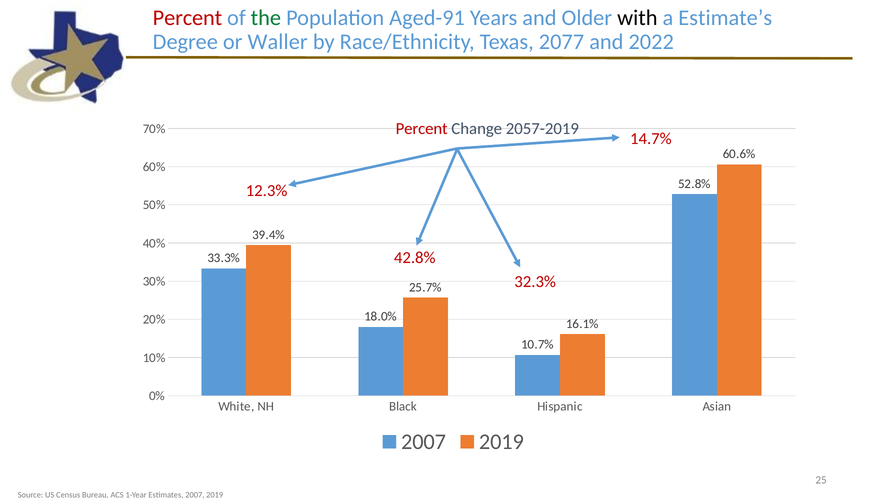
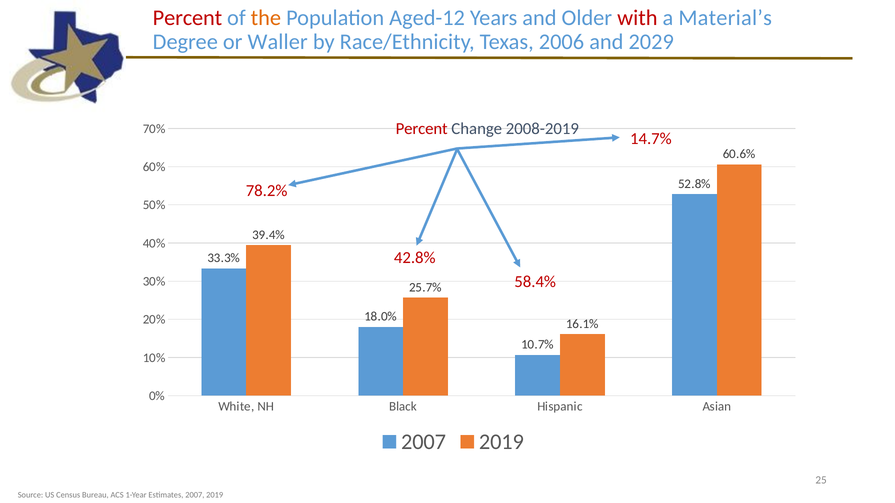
the colour: green -> orange
Aged-91: Aged-91 -> Aged-12
with colour: black -> red
Estimate’s: Estimate’s -> Material’s
2077: 2077 -> 2006
2022: 2022 -> 2029
2057-2019: 2057-2019 -> 2008-2019
12.3%: 12.3% -> 78.2%
32.3%: 32.3% -> 58.4%
